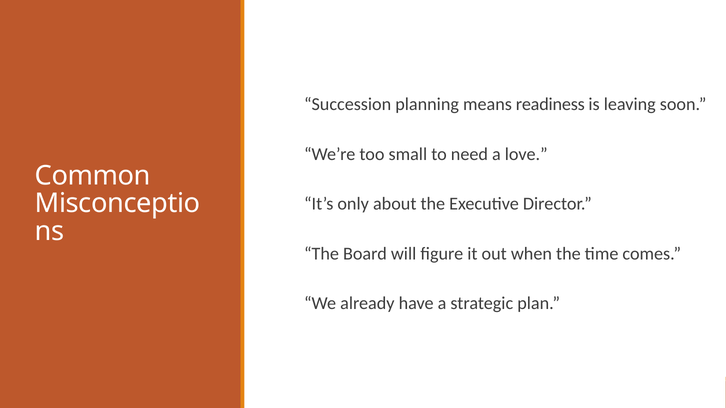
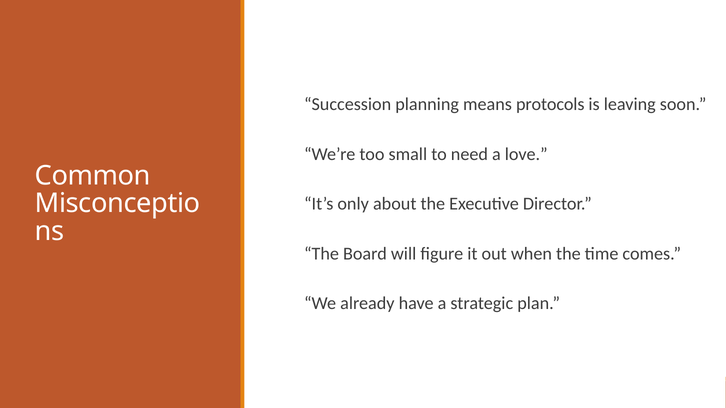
readiness: readiness -> protocols
